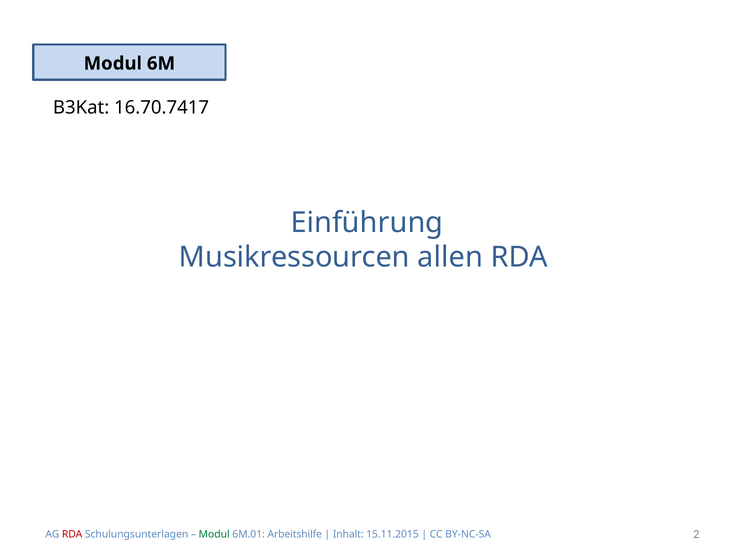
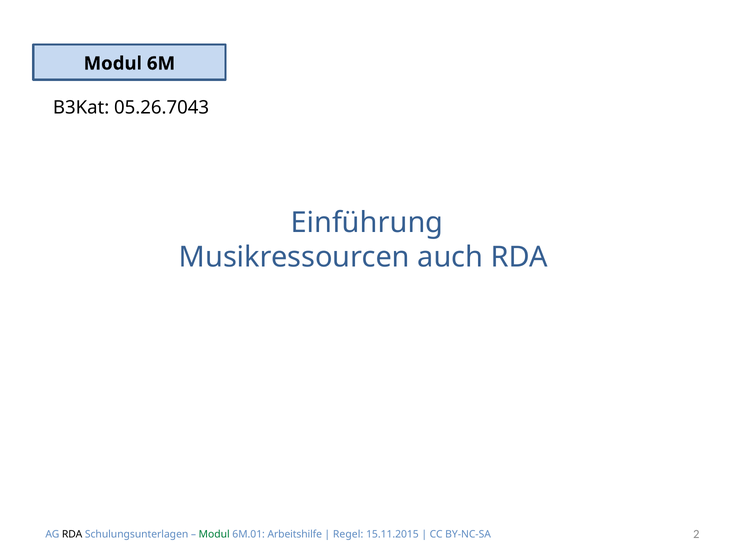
16.70.7417: 16.70.7417 -> 05.26.7043
allen: allen -> auch
RDA at (72, 534) colour: red -> black
Inhalt: Inhalt -> Regel
